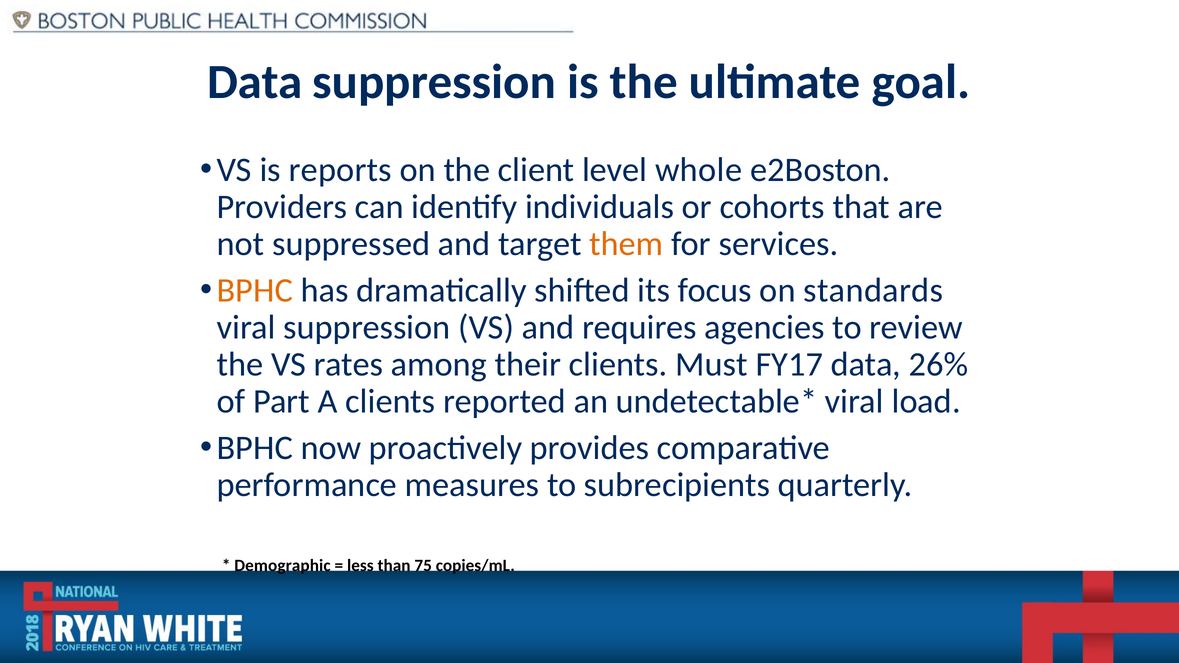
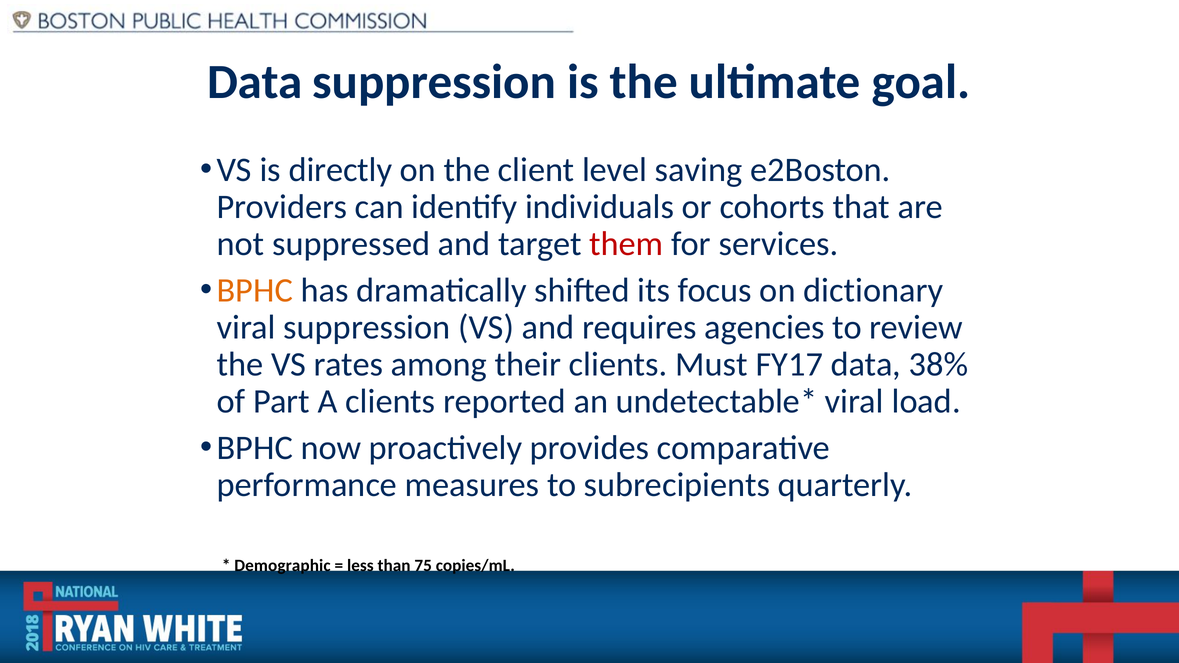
reports: reports -> directly
whole: whole -> saving
them colour: orange -> red
standards: standards -> dictionary
26%: 26% -> 38%
